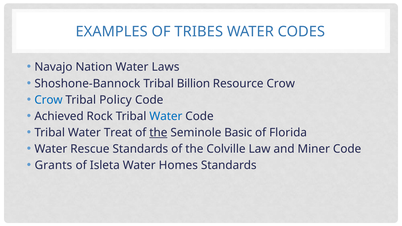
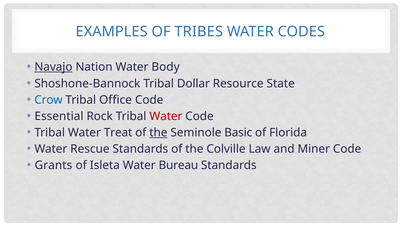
Navajo underline: none -> present
Laws: Laws -> Body
Billion: Billion -> Dollar
Resource Crow: Crow -> State
Policy: Policy -> Office
Achieved: Achieved -> Essential
Water at (166, 116) colour: blue -> red
Homes: Homes -> Bureau
